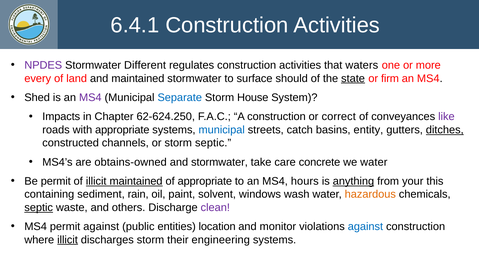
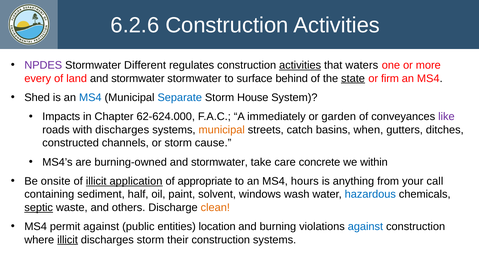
6.4.1: 6.4.1 -> 6.2.6
activities at (300, 65) underline: none -> present
land and maintained: maintained -> stormwater
should: should -> behind
MS4 at (90, 98) colour: purple -> blue
62-624.250: 62-624.250 -> 62-624.000
A construction: construction -> immediately
correct: correct -> garden
with appropriate: appropriate -> discharges
municipal at (222, 130) colour: blue -> orange
entity: entity -> when
ditches underline: present -> none
storm septic: septic -> cause
obtains-owned: obtains-owned -> burning-owned
we water: water -> within
Be permit: permit -> onsite
illicit maintained: maintained -> application
anything underline: present -> none
this: this -> call
rain: rain -> half
hazardous colour: orange -> blue
clean colour: purple -> orange
monitor: monitor -> burning
their engineering: engineering -> construction
